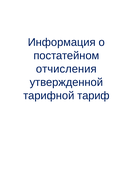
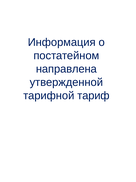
отчисления: отчисления -> направлена
